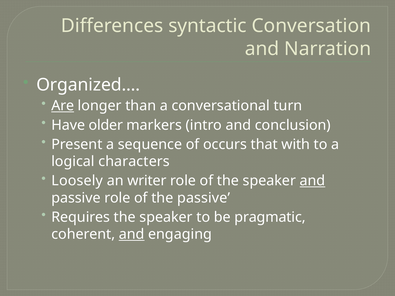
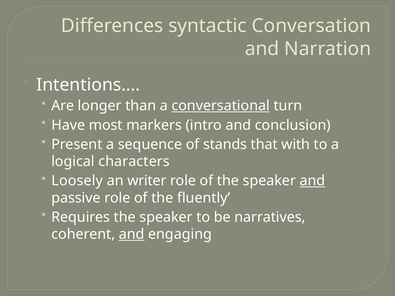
Organized…: Organized… -> Intentions…
Are underline: present -> none
conversational underline: none -> present
older: older -> most
occurs: occurs -> stands
the passive: passive -> fluently
pragmatic: pragmatic -> narratives
